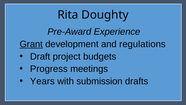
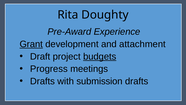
regulations: regulations -> attachment
budgets underline: none -> present
Years at (42, 81): Years -> Drafts
